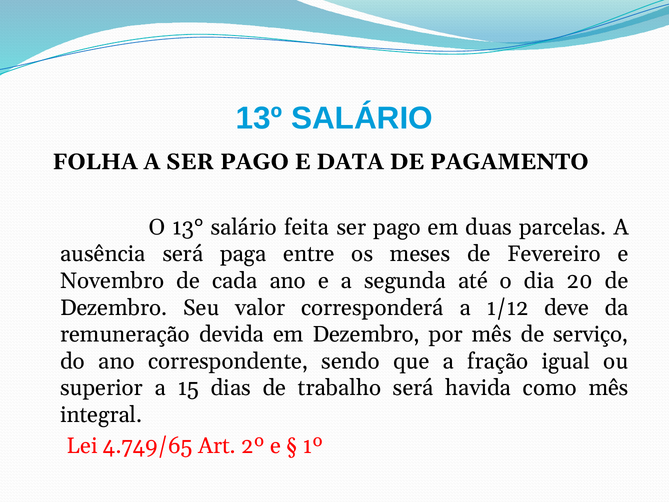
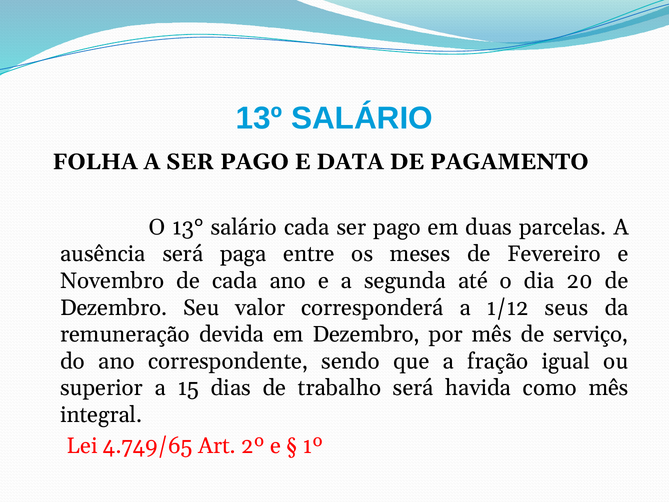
salário feita: feita -> cada
deve: deve -> seus
